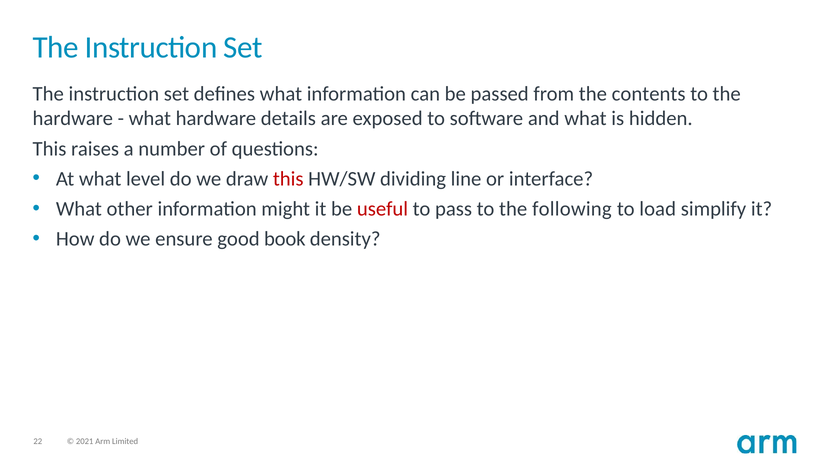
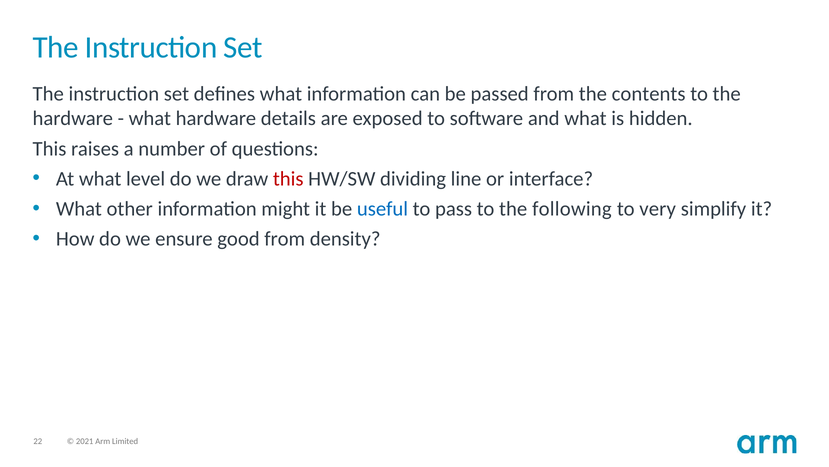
useful colour: red -> blue
load: load -> very
good book: book -> from
